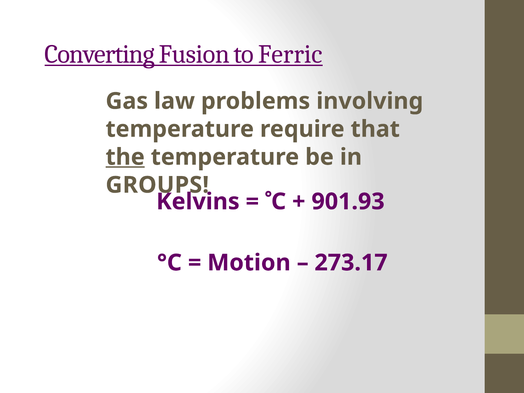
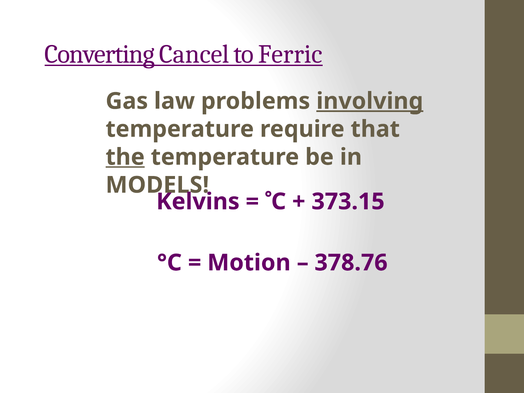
Fusion: Fusion -> Cancel
involving underline: none -> present
GROUPS: GROUPS -> MODELS
901.93: 901.93 -> 373.15
273.17: 273.17 -> 378.76
